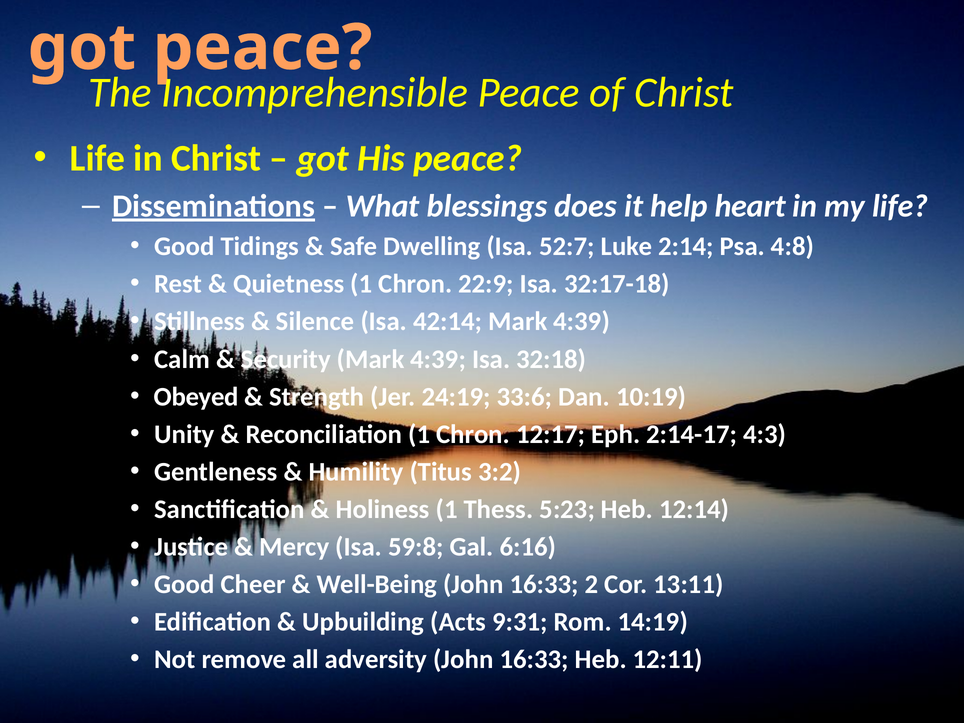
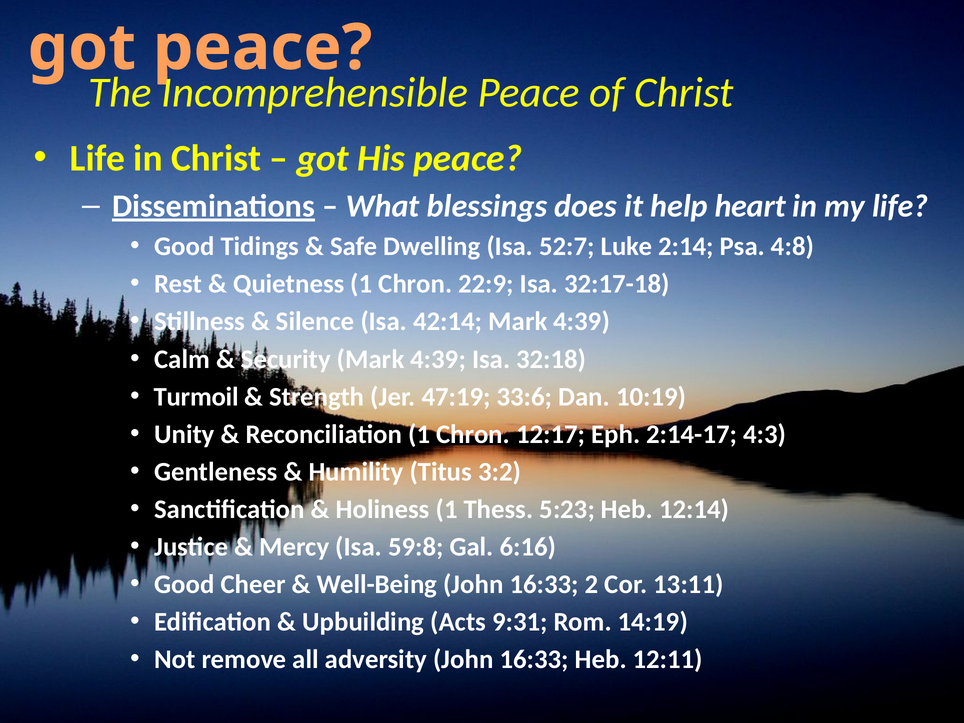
Obeyed: Obeyed -> Turmoil
24:19: 24:19 -> 47:19
